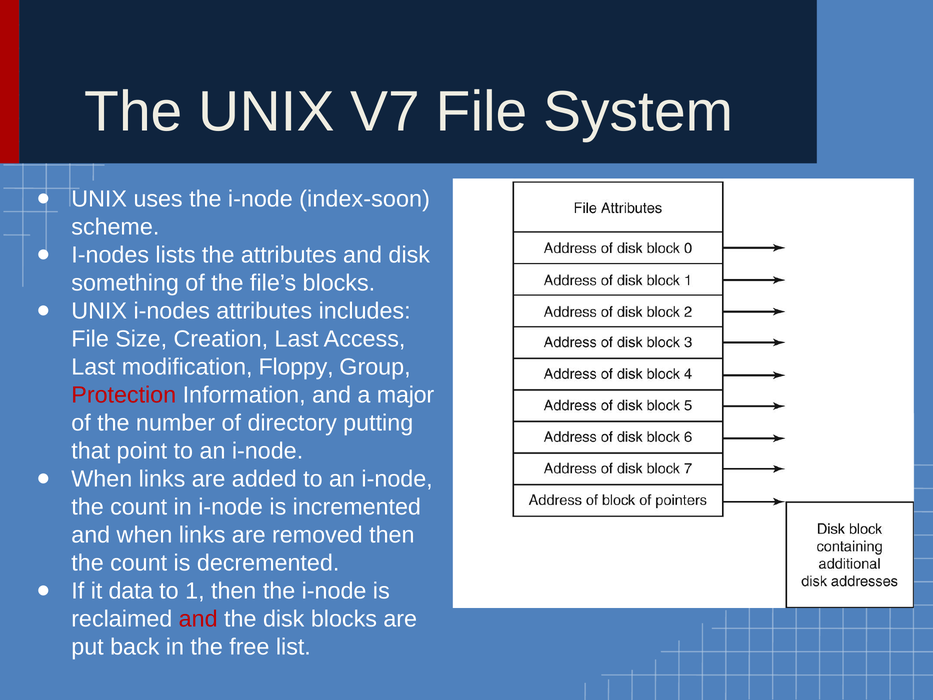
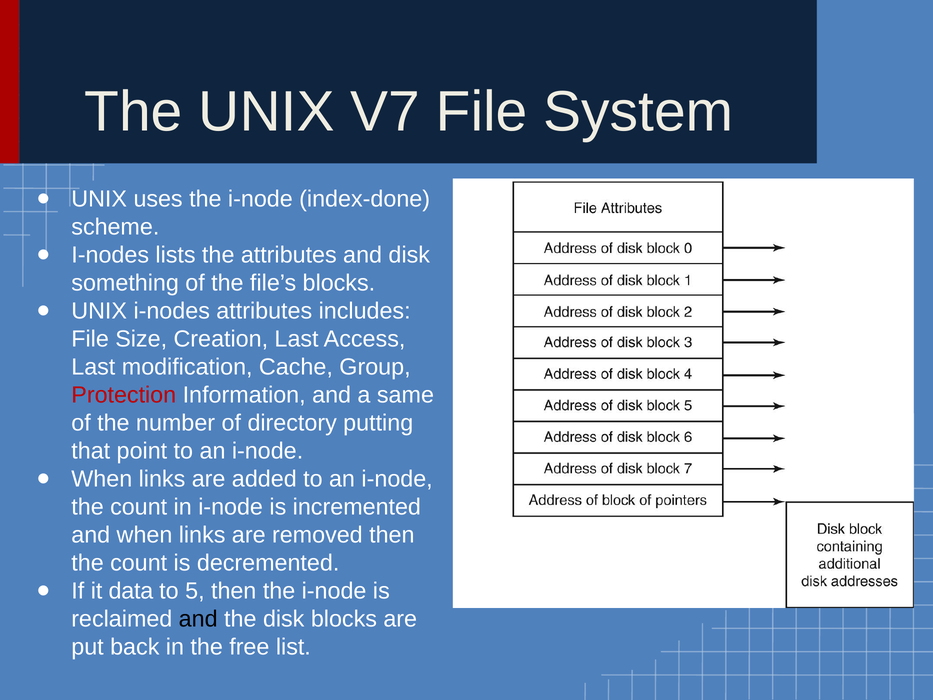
index-soon: index-soon -> index-done
Floppy: Floppy -> Cache
major: major -> same
1: 1 -> 5
and at (198, 619) colour: red -> black
